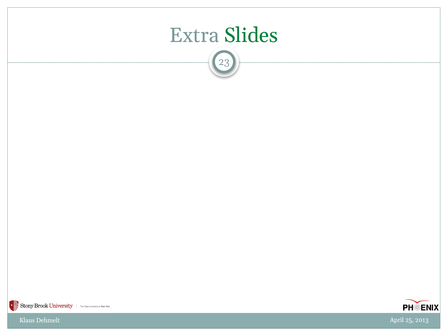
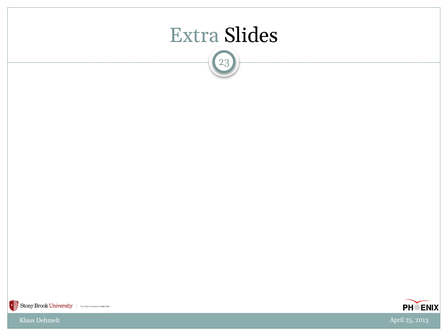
Slides colour: green -> black
